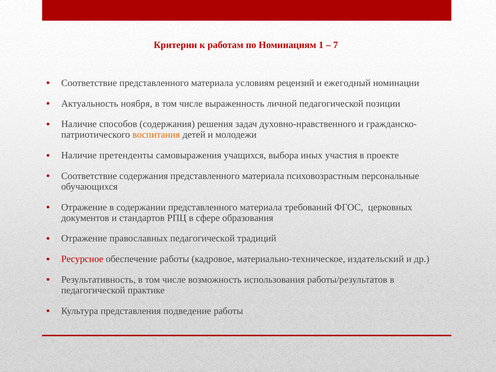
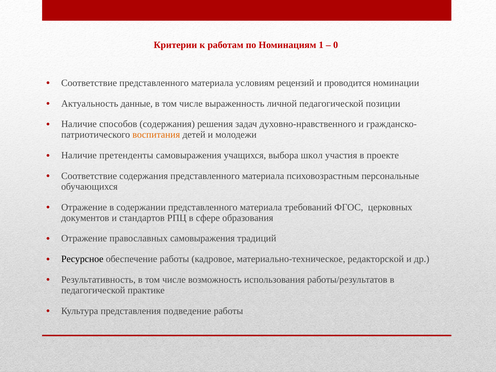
7: 7 -> 0
ежегодный: ежегодный -> проводится
ноября: ноября -> данные
иных: иных -> школ
православных педагогической: педагогической -> самовыражения
Ресурсное colour: red -> black
издательский: издательский -> редакторской
